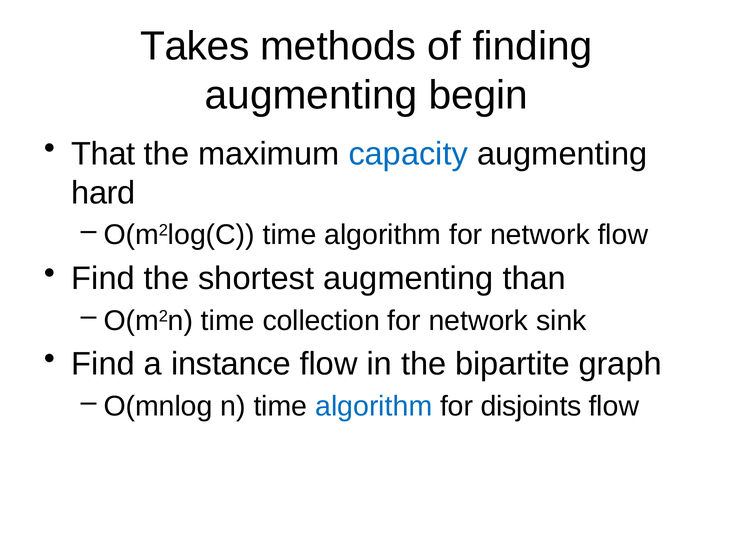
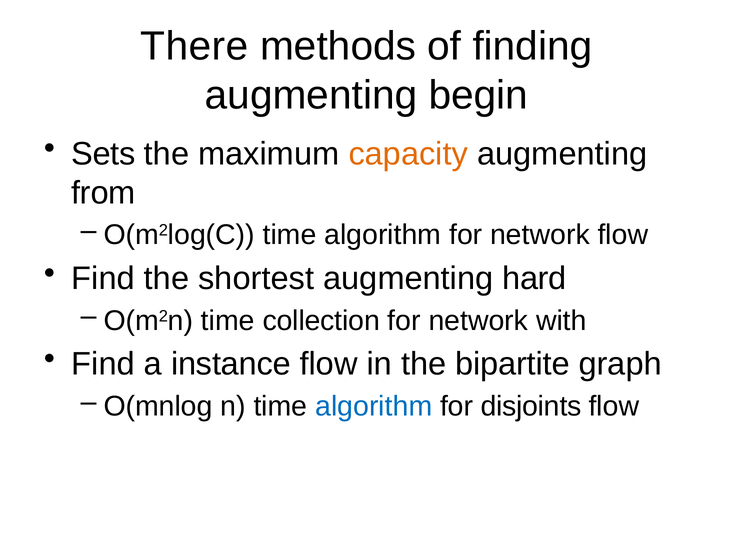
Takes: Takes -> There
That: That -> Sets
capacity colour: blue -> orange
hard: hard -> from
than: than -> hard
sink: sink -> with
